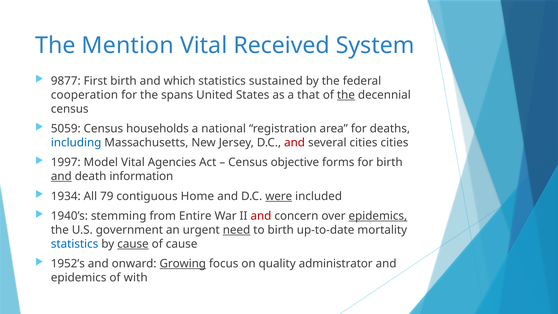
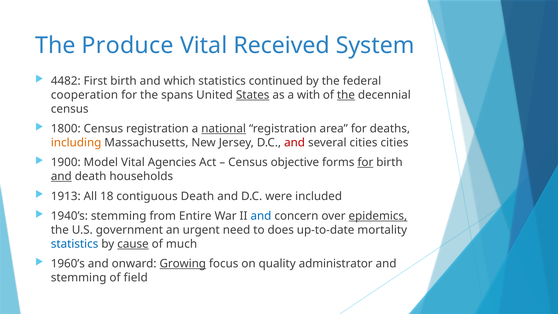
Mention: Mention -> Produce
9877: 9877 -> 4482
sustained: sustained -> continued
States underline: none -> present
that: that -> with
5059: 5059 -> 1800
Census households: households -> registration
national underline: none -> present
including colour: blue -> orange
1997: 1997 -> 1900
for at (365, 162) underline: none -> present
information: information -> households
1934: 1934 -> 1913
79: 79 -> 18
contiguous Home: Home -> Death
were underline: present -> none
and at (261, 216) colour: red -> blue
need underline: present -> none
to birth: birth -> does
of cause: cause -> much
1952’s: 1952’s -> 1960’s
epidemics at (79, 278): epidemics -> stemming
with: with -> field
